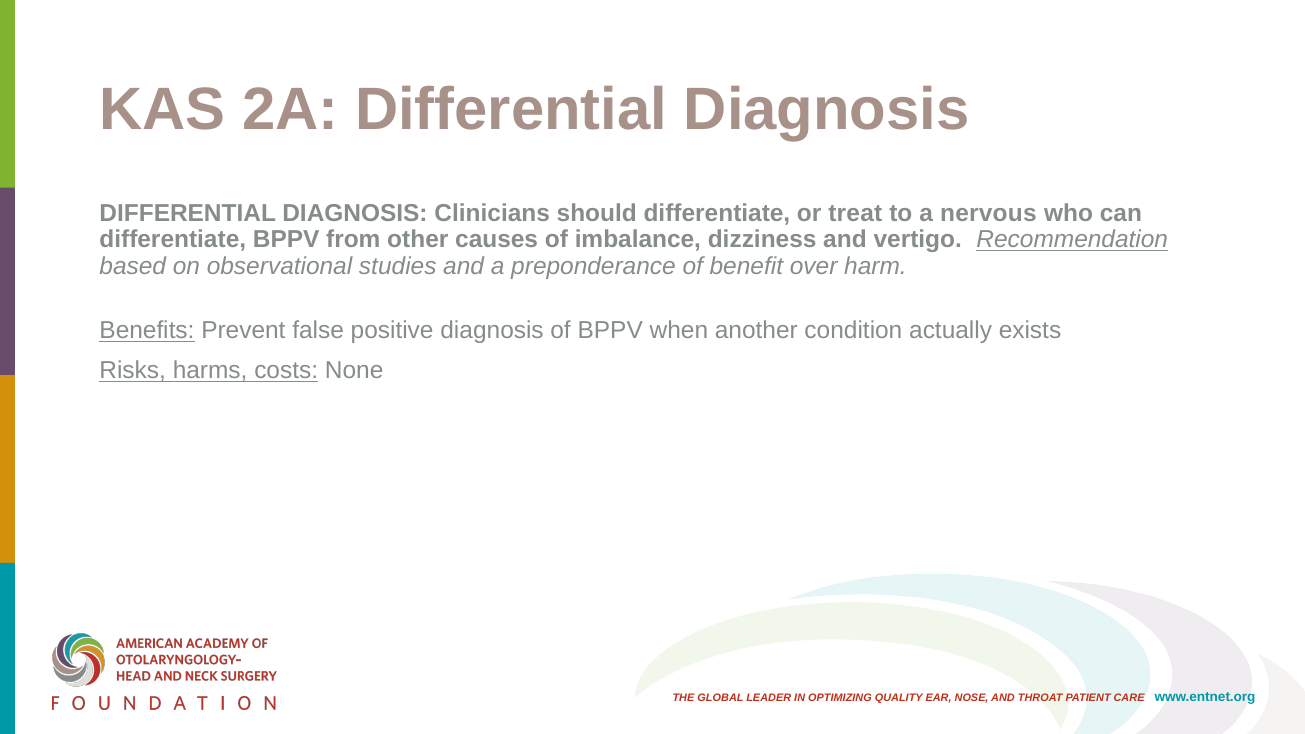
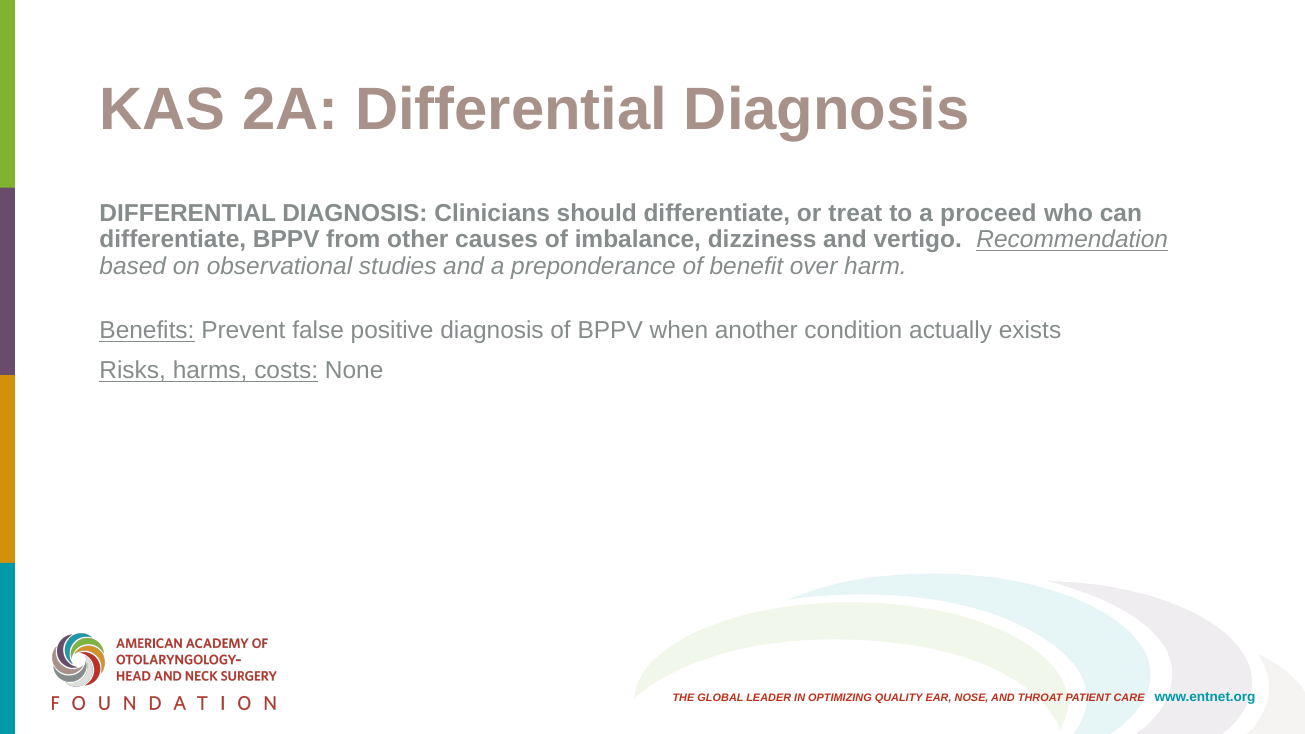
nervous: nervous -> proceed
